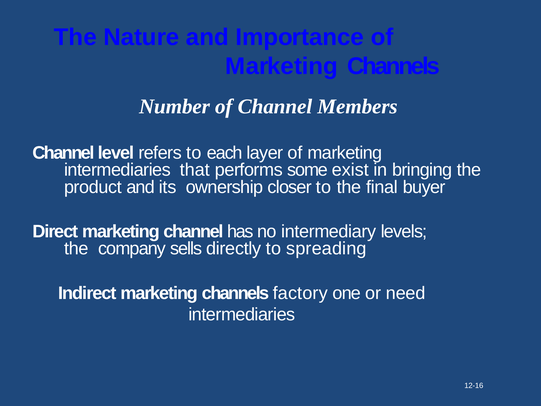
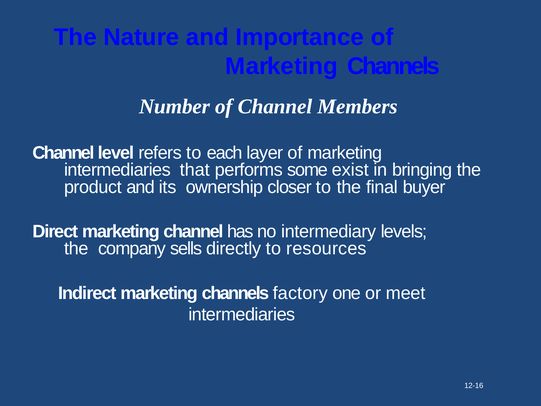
spreading: spreading -> resources
need: need -> meet
